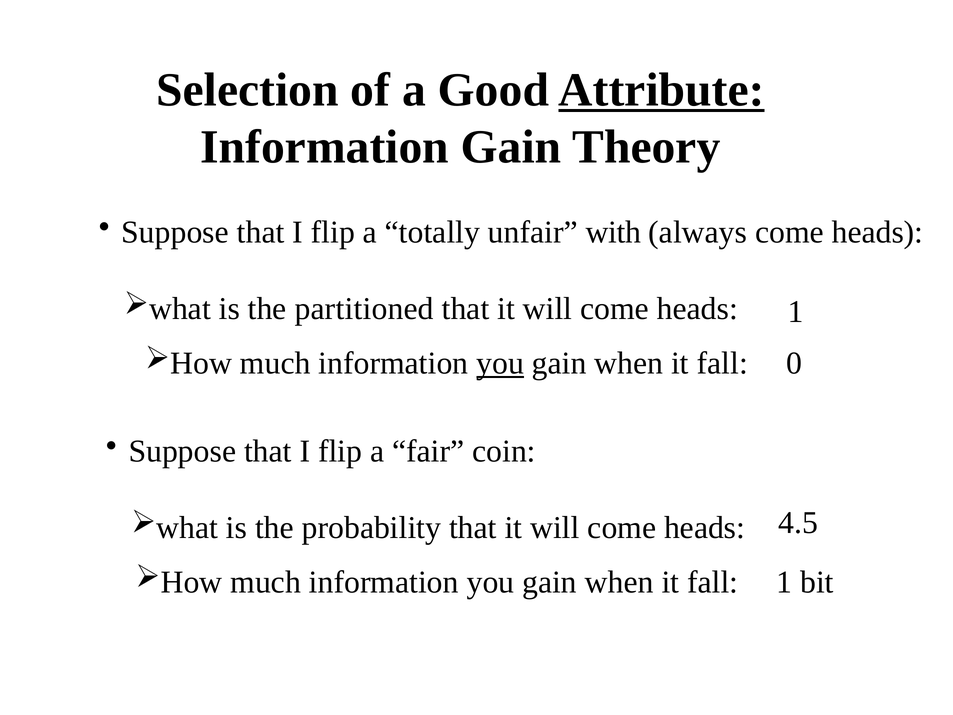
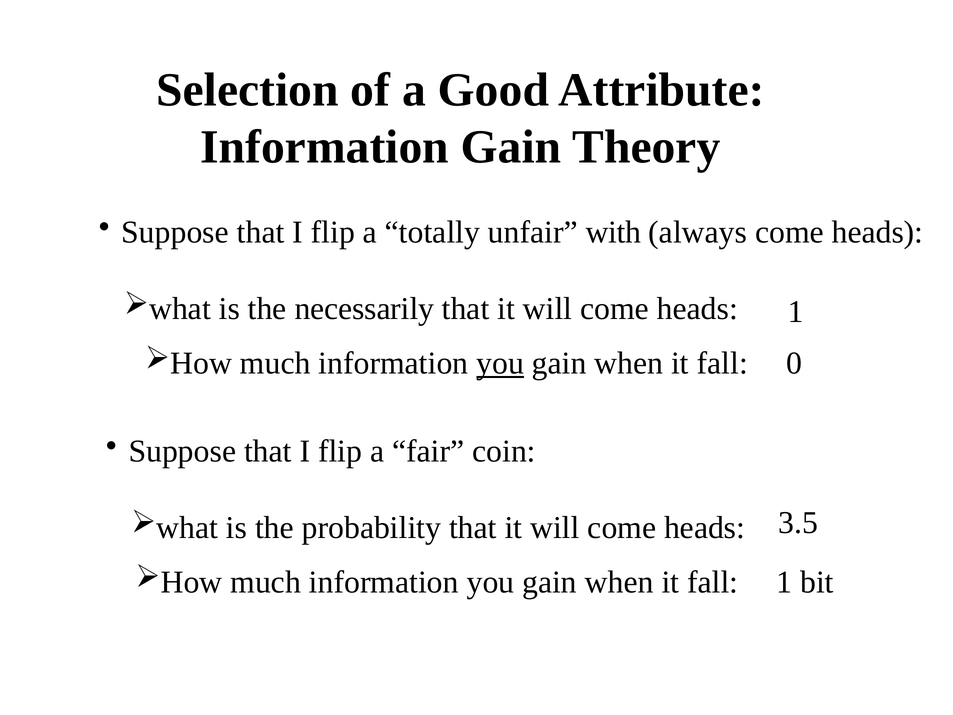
Attribute underline: present -> none
partitioned: partitioned -> necessarily
4.5: 4.5 -> 3.5
